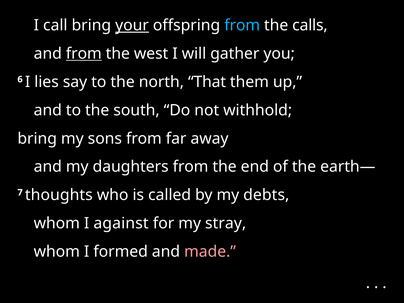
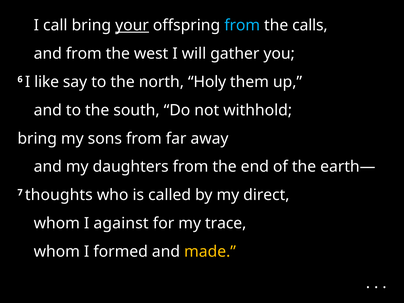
from at (84, 54) underline: present -> none
lies: lies -> like
That: That -> Holy
debts: debts -> direct
stray: stray -> trace
made colour: pink -> yellow
